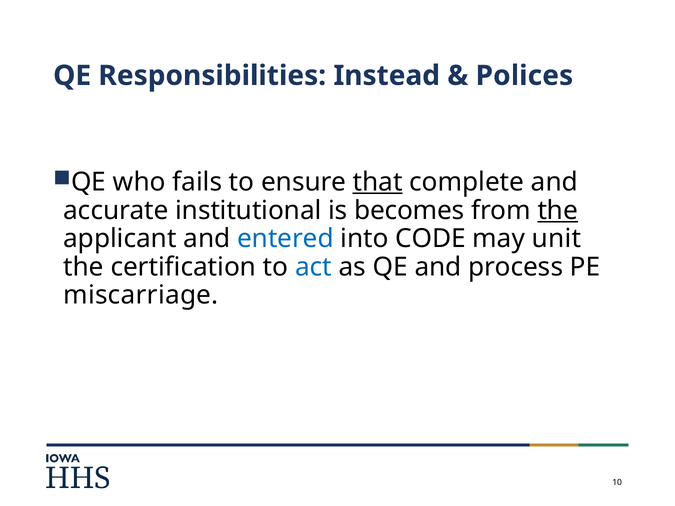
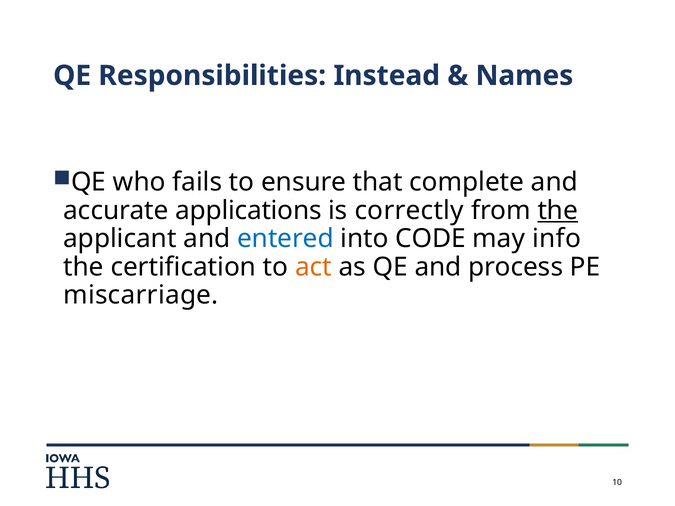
Polices: Polices -> Names
that underline: present -> none
institutional: institutional -> applications
becomes: becomes -> correctly
unit: unit -> info
act colour: blue -> orange
